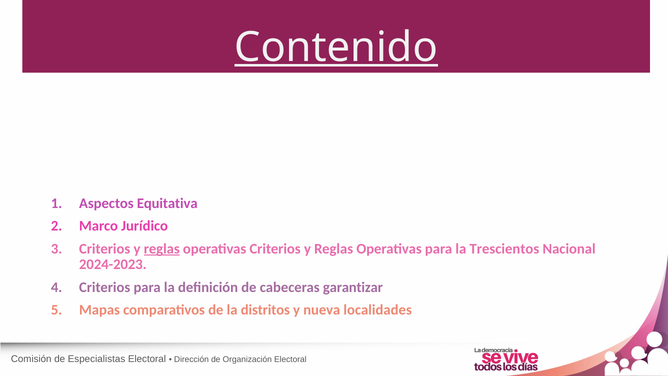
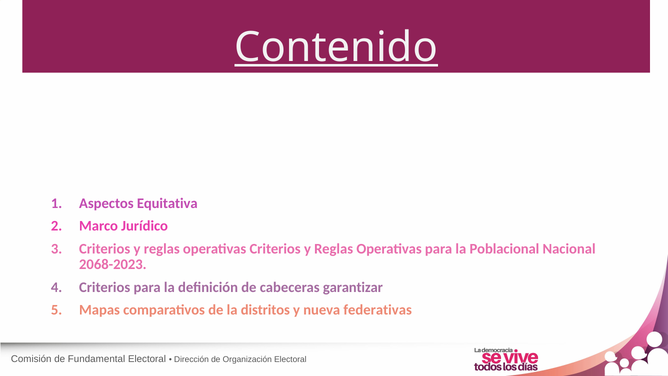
reglas at (162, 249) underline: present -> none
Trescientos: Trescientos -> Poblacional
2024-2023: 2024-2023 -> 2068-2023
localidades: localidades -> federativas
Especialistas: Especialistas -> Fundamental
